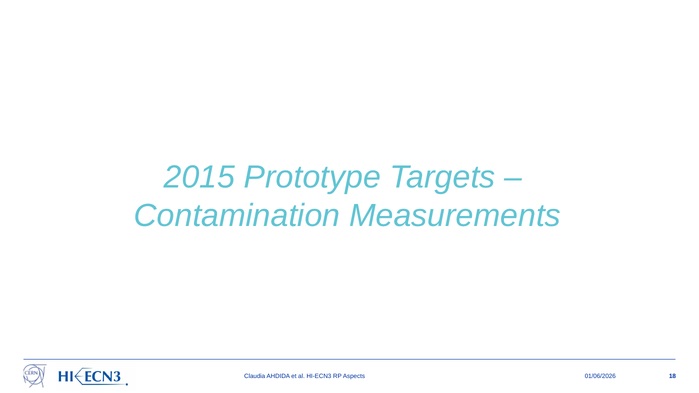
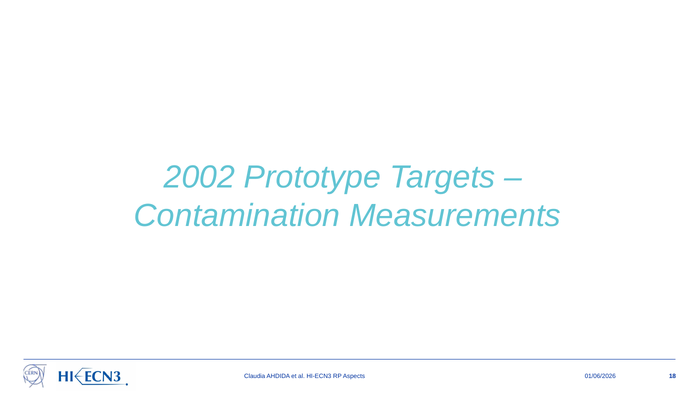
2015: 2015 -> 2002
